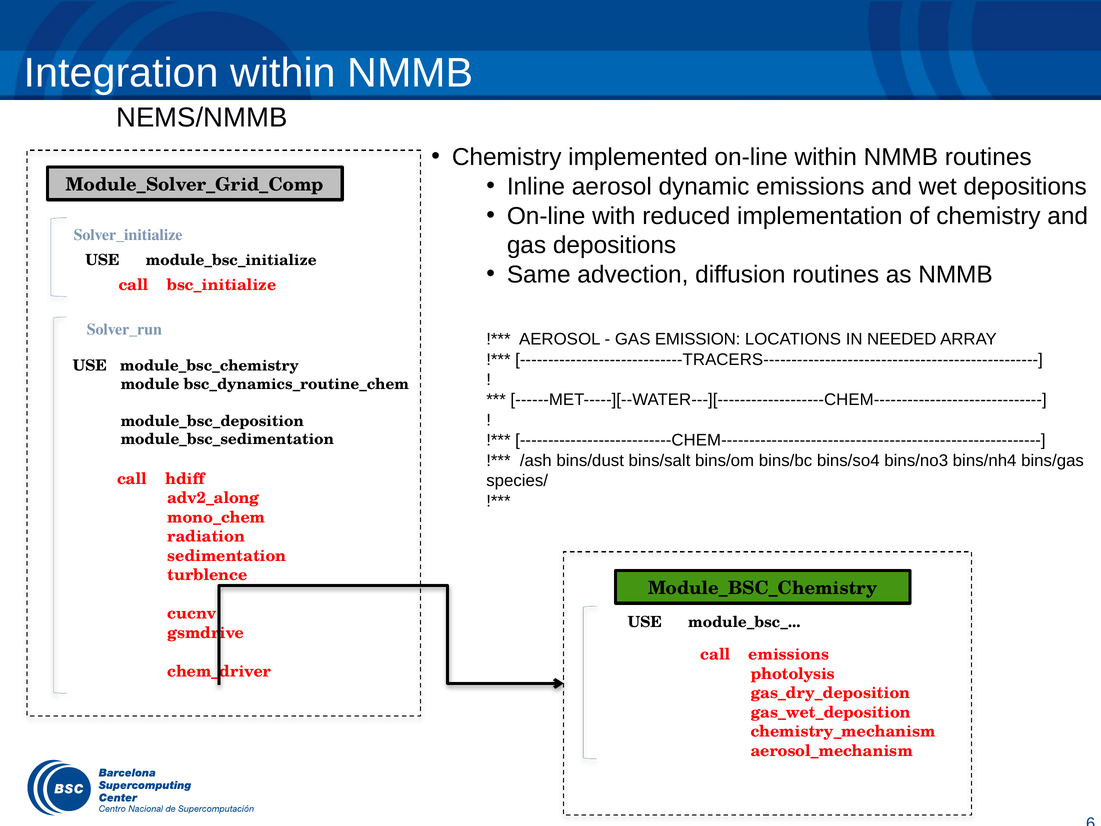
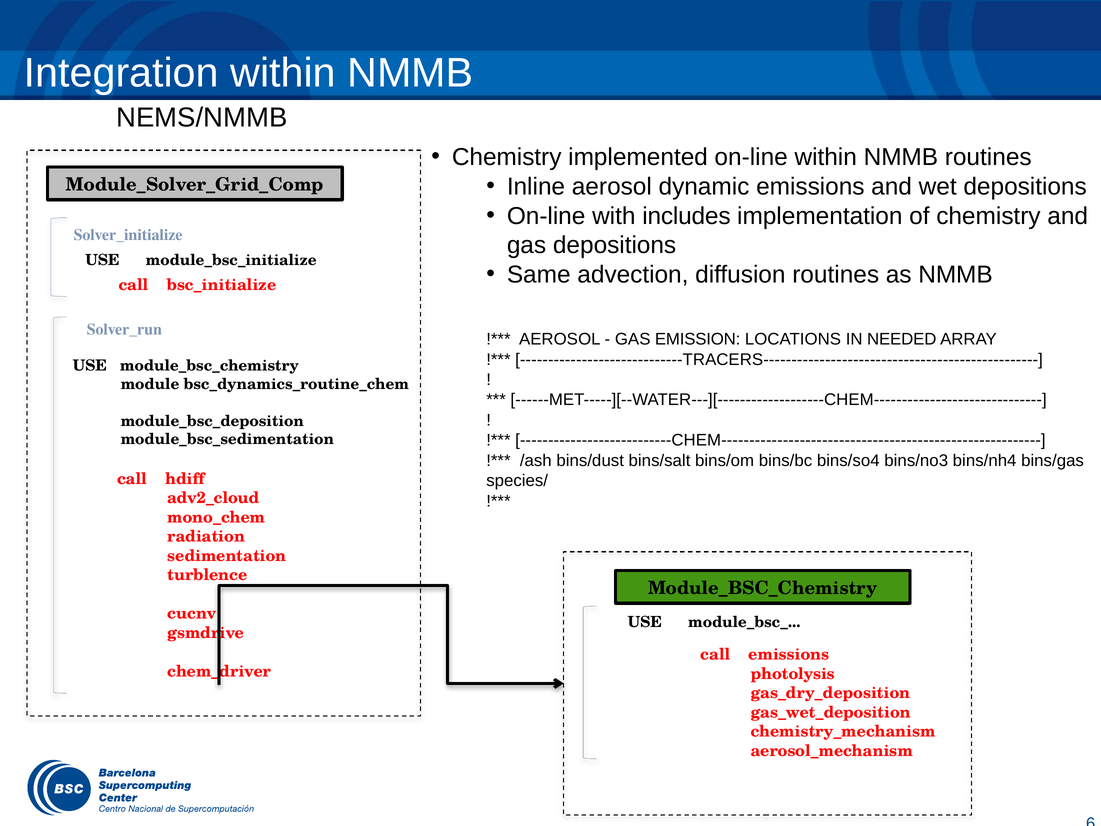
reduced: reduced -> includes
adv2_along: adv2_along -> adv2_cloud
